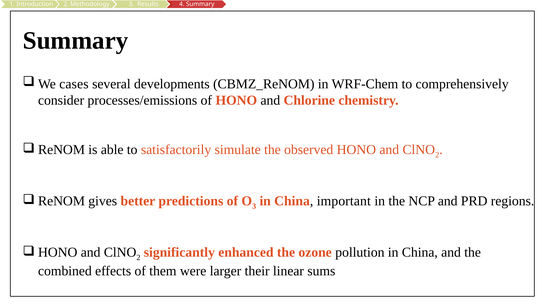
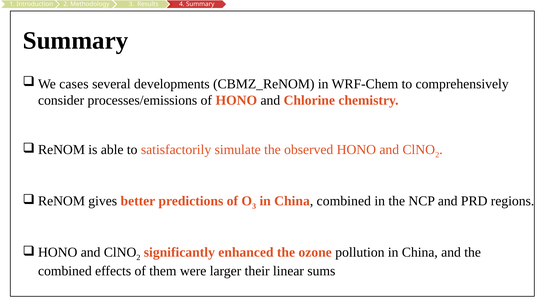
China important: important -> combined
